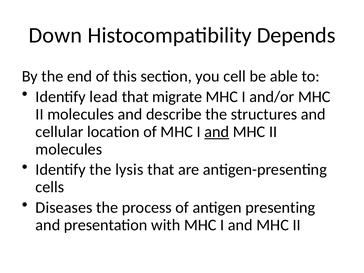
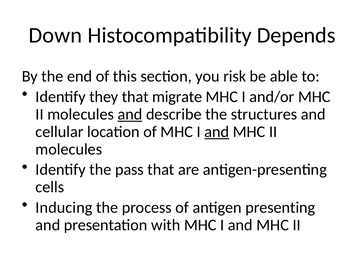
cell: cell -> risk
lead: lead -> they
and at (130, 114) underline: none -> present
lysis: lysis -> pass
Diseases: Diseases -> Inducing
